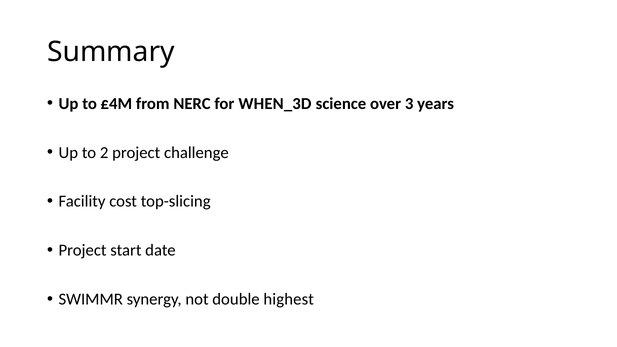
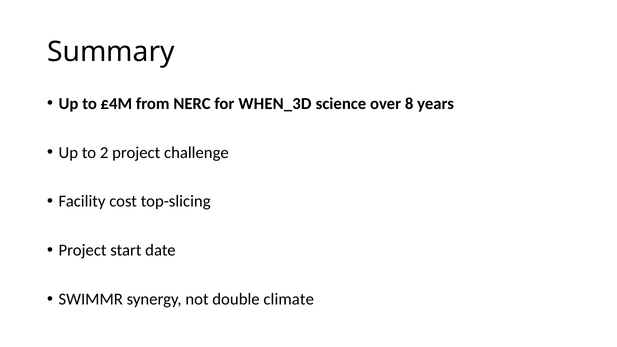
3: 3 -> 8
highest: highest -> climate
